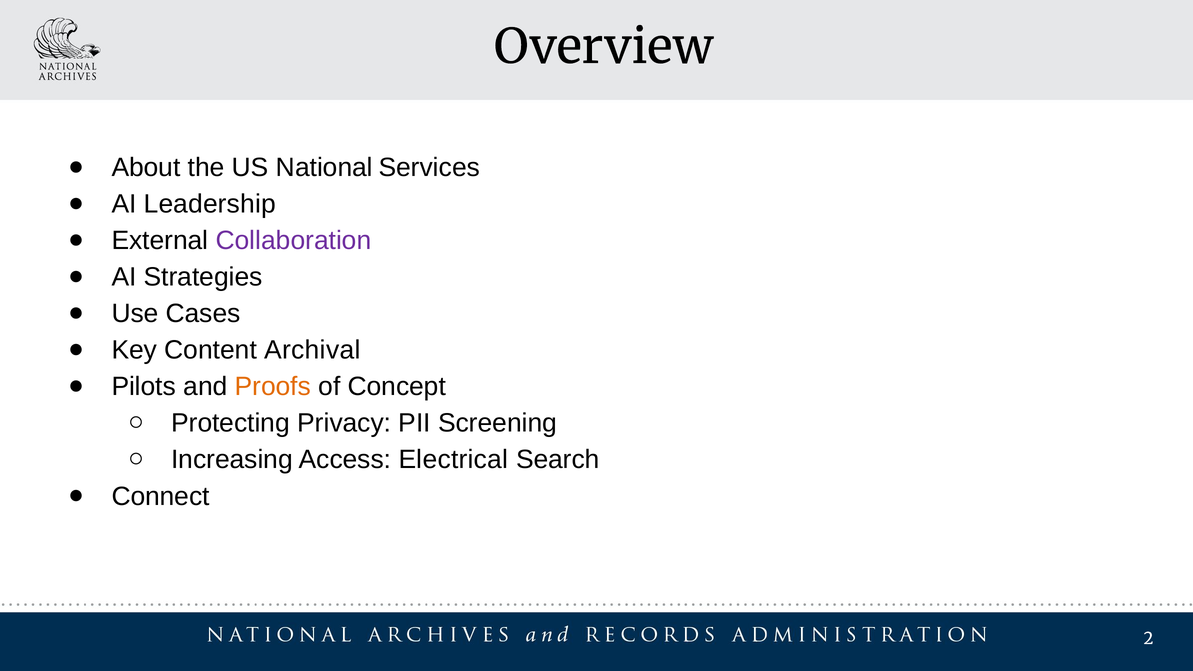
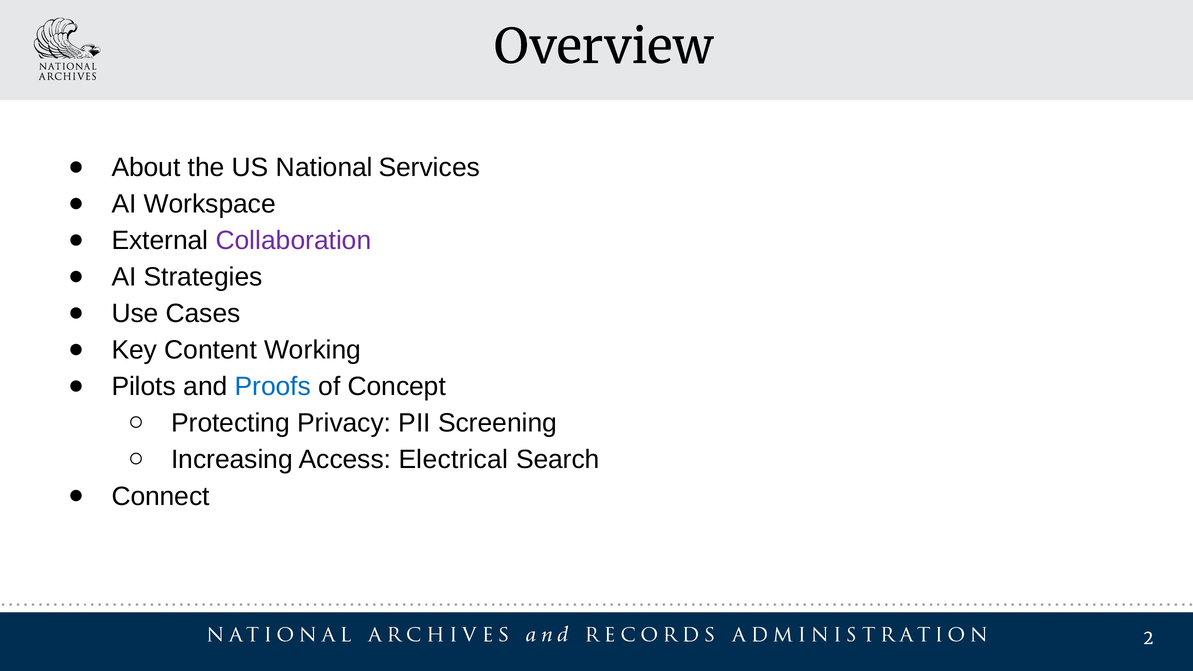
Leadership: Leadership -> Workspace
Archival: Archival -> Working
Proofs colour: orange -> blue
